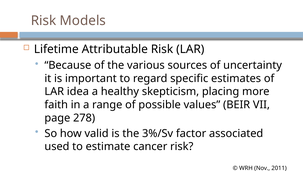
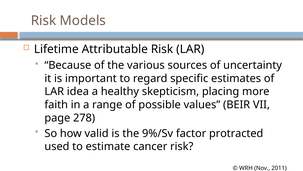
3%/Sv: 3%/Sv -> 9%/Sv
associated: associated -> protracted
